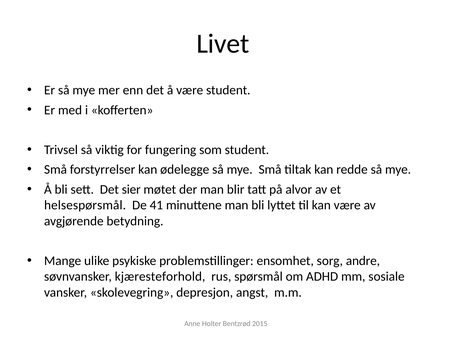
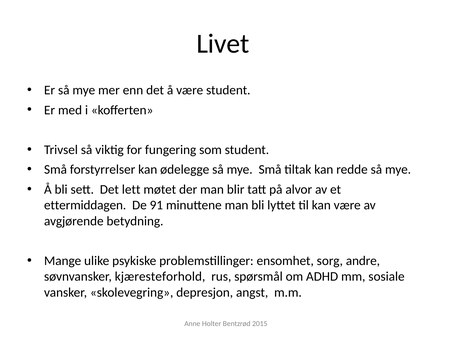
sier: sier -> lett
helsespørsmål: helsespørsmål -> ettermiddagen
41: 41 -> 91
